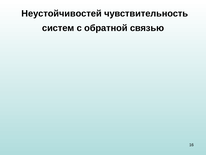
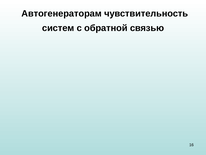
Неустойчивостей: Неустойчивостей -> Автогенераторам
